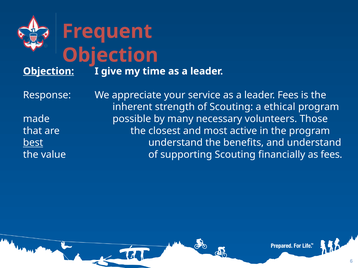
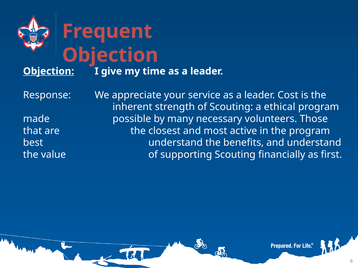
leader Fees: Fees -> Cost
best underline: present -> none
as fees: fees -> first
